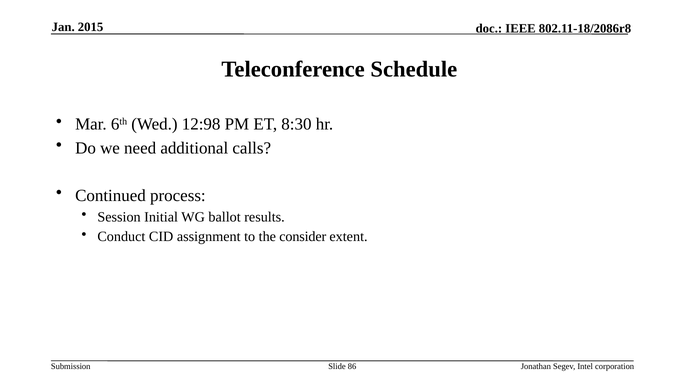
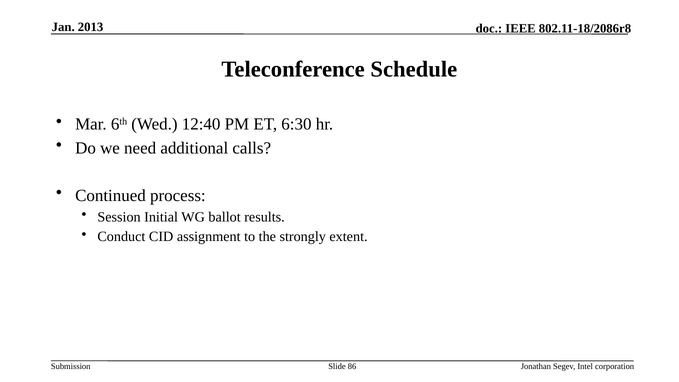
2015: 2015 -> 2013
12:98: 12:98 -> 12:40
8:30: 8:30 -> 6:30
consider: consider -> strongly
